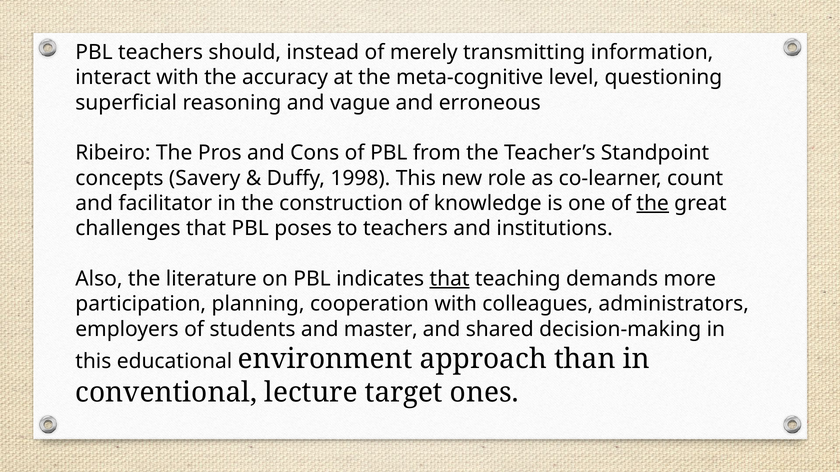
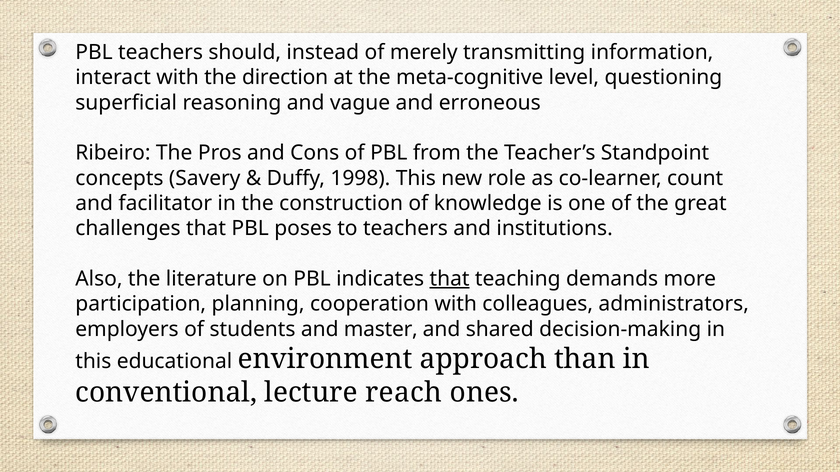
accuracy: accuracy -> direction
the at (653, 204) underline: present -> none
target: target -> reach
